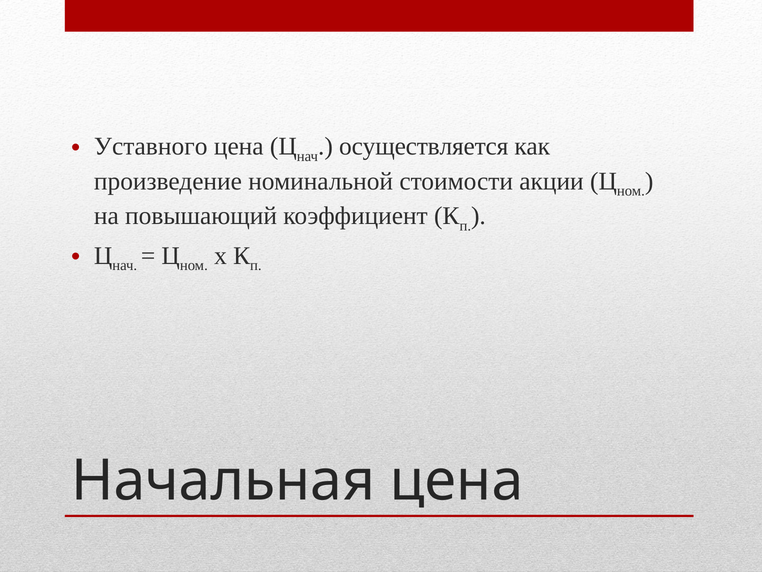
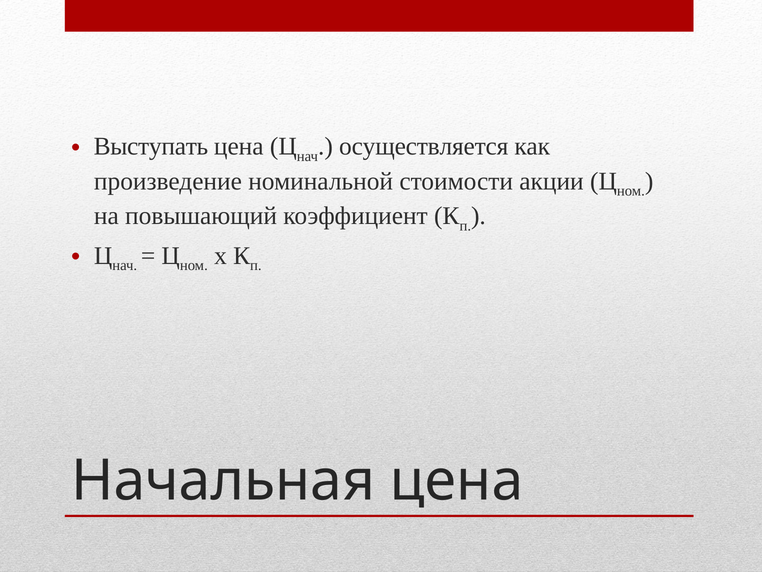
Уставного: Уставного -> Выступать
